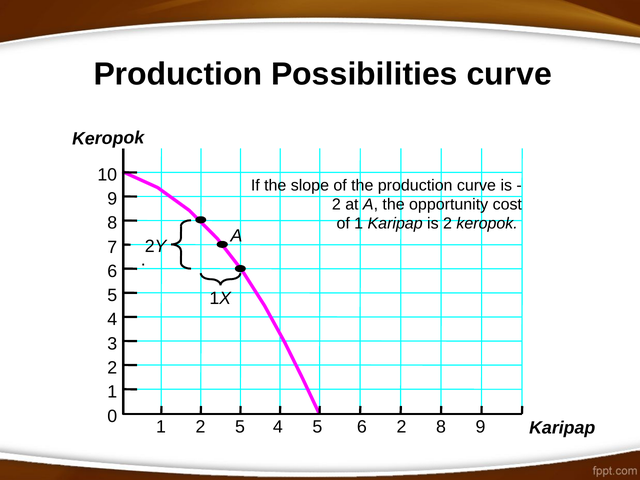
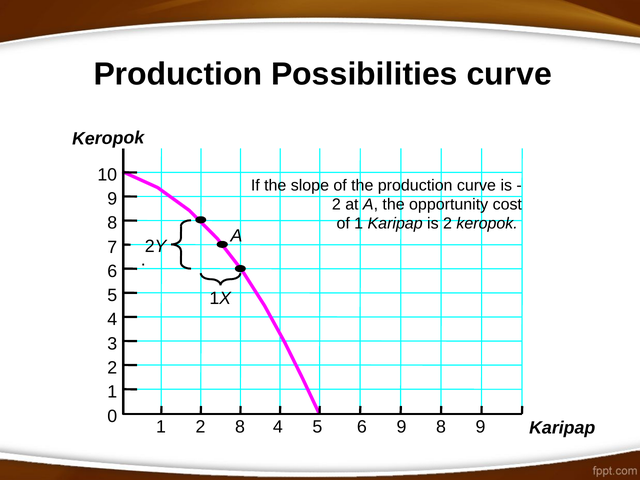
2 5: 5 -> 8
6 2: 2 -> 9
